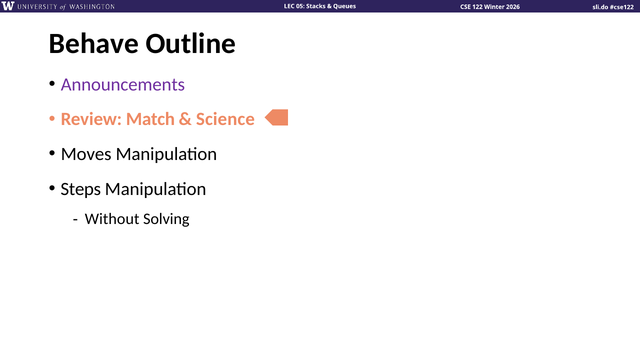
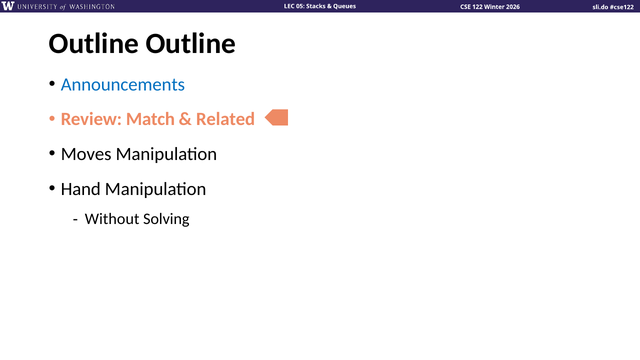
Behave at (94, 44): Behave -> Outline
Announcements colour: purple -> blue
Science: Science -> Related
Steps: Steps -> Hand
